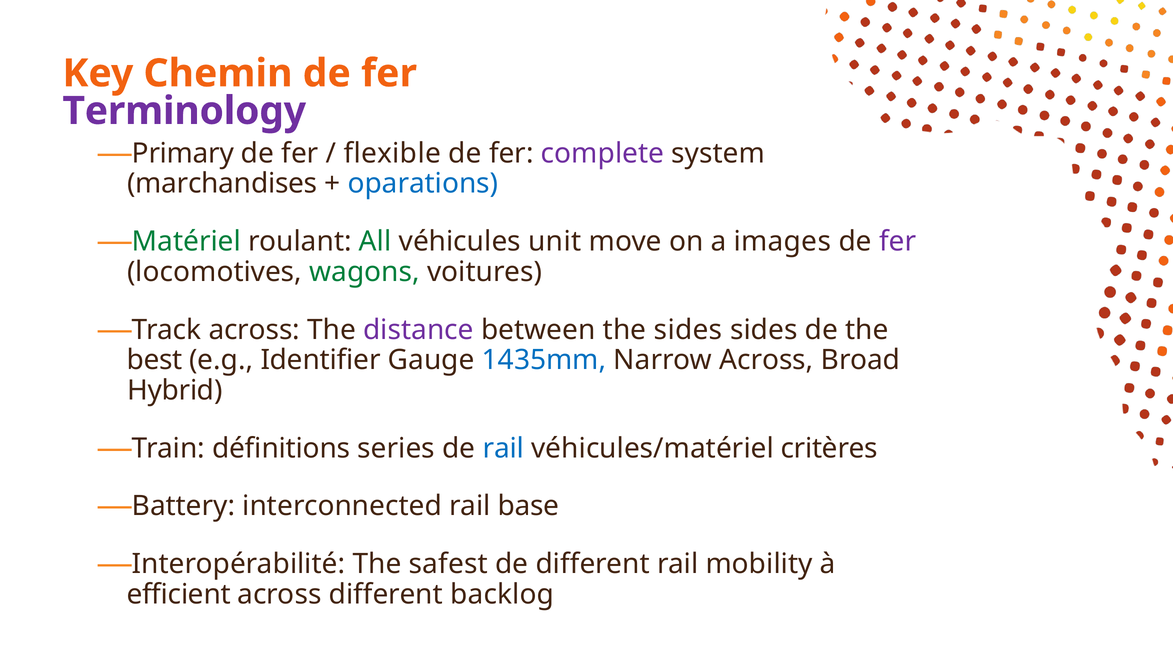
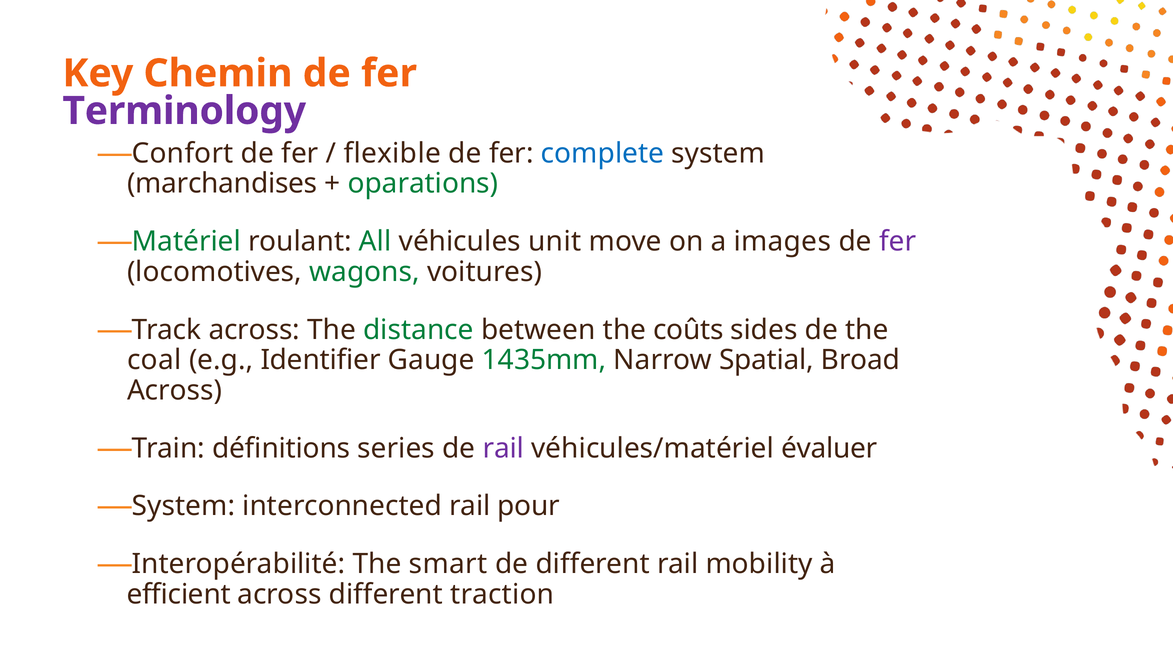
Primary: Primary -> Confort
complete colour: purple -> blue
oparations colour: blue -> green
distance colour: purple -> green
the sides: sides -> coûts
best: best -> coal
1435mm colour: blue -> green
Narrow Across: Across -> Spatial
Hybrid at (175, 390): Hybrid -> Across
rail at (503, 448) colour: blue -> purple
critères: critères -> évaluer
Battery at (184, 506): Battery -> System
base: base -> pour
safest: safest -> smart
backlog: backlog -> traction
